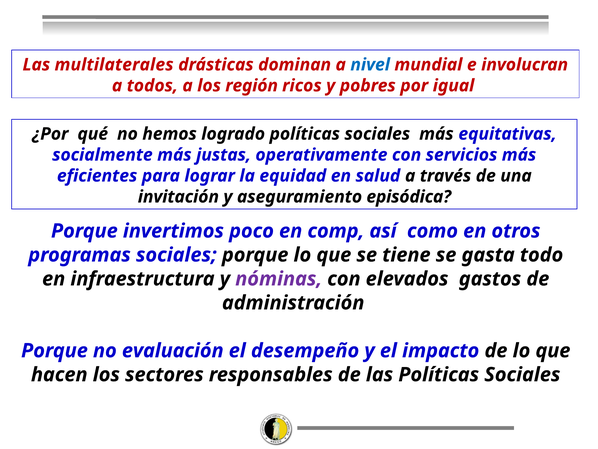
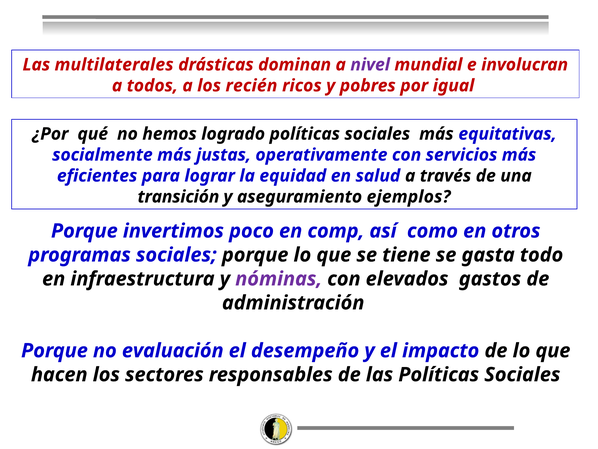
nivel colour: blue -> purple
región: región -> recién
invitación: invitación -> transición
episódica: episódica -> ejemplos
